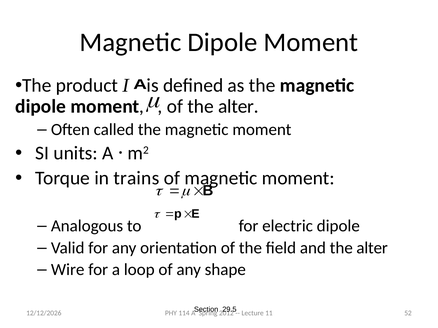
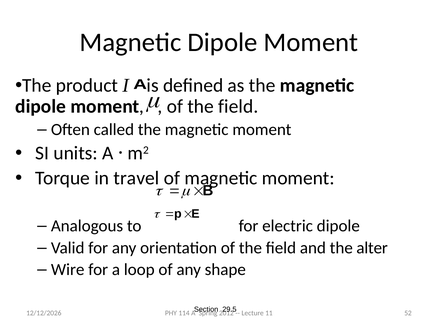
alter at (238, 107): alter -> field
trains: trains -> travel
